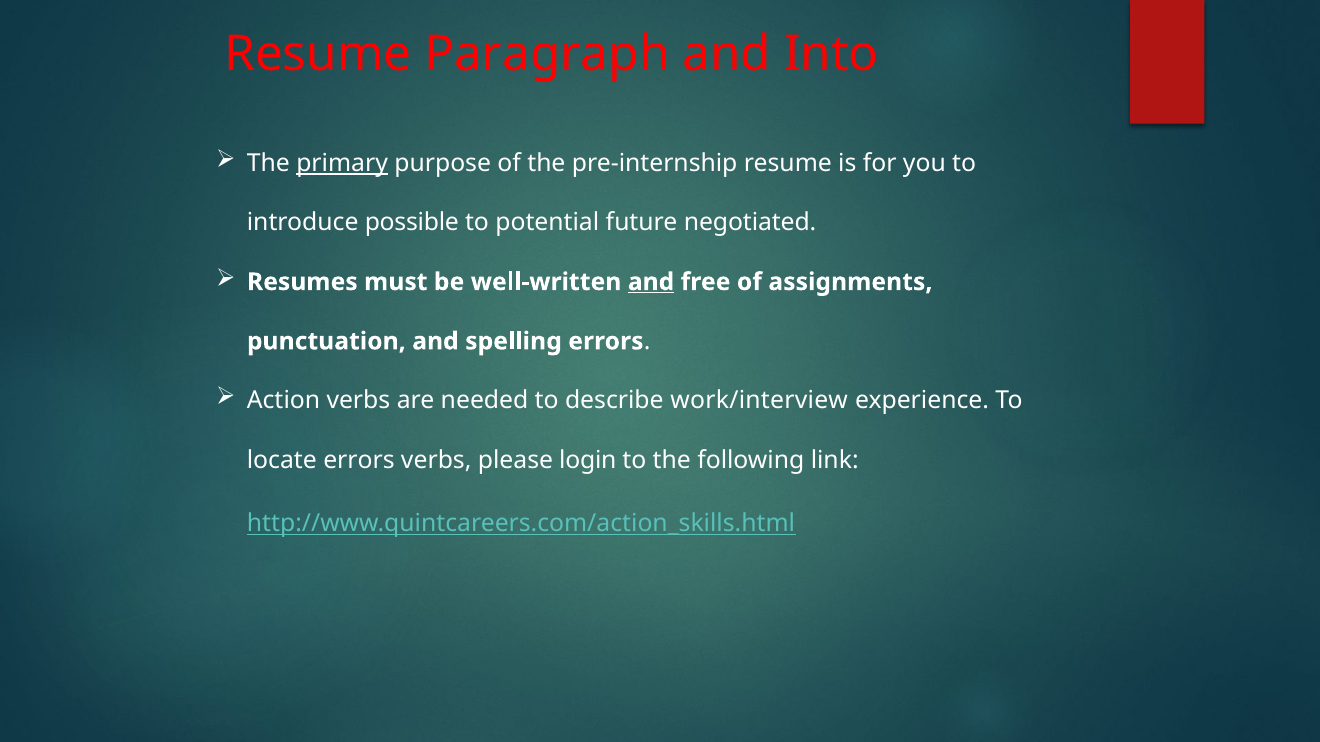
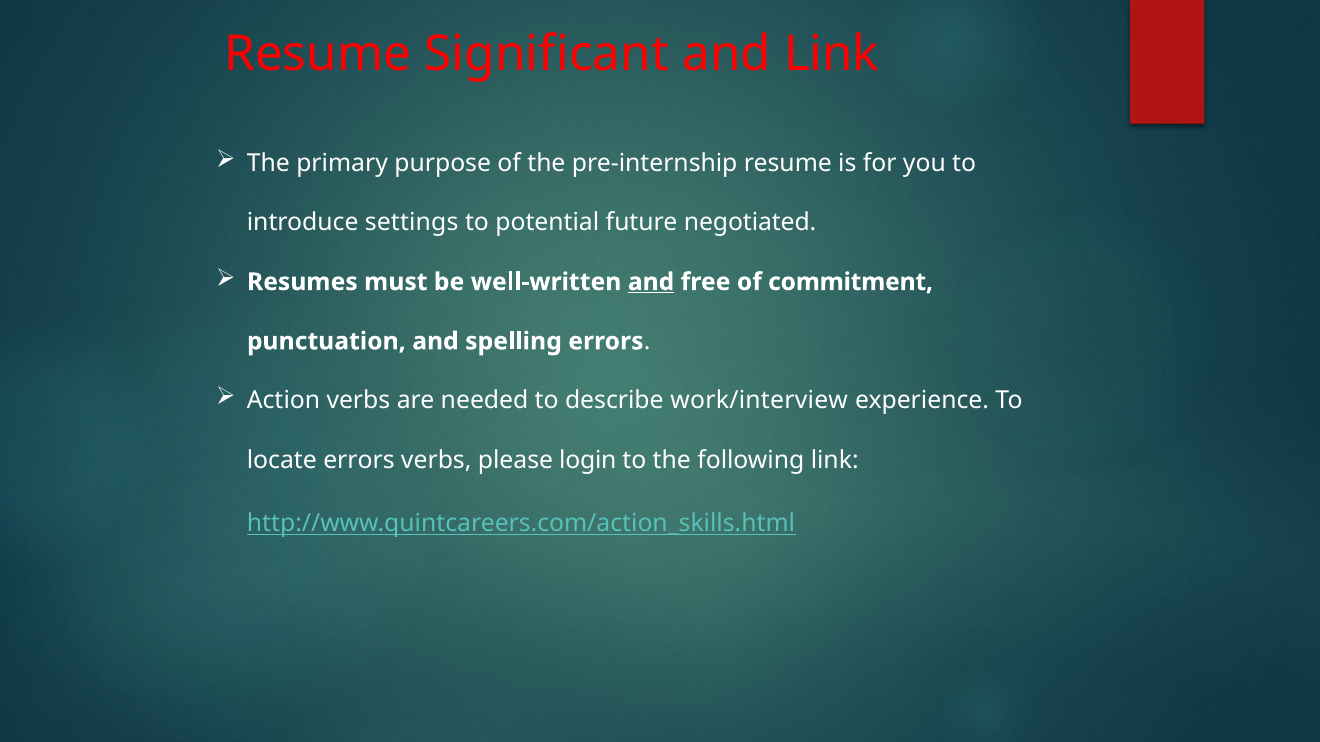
Paragraph: Paragraph -> Significant
and Into: Into -> Link
primary underline: present -> none
possible: possible -> settings
assignments: assignments -> commitment
